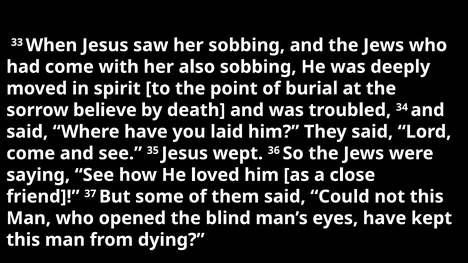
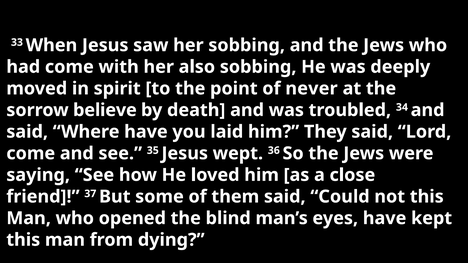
burial: burial -> never
